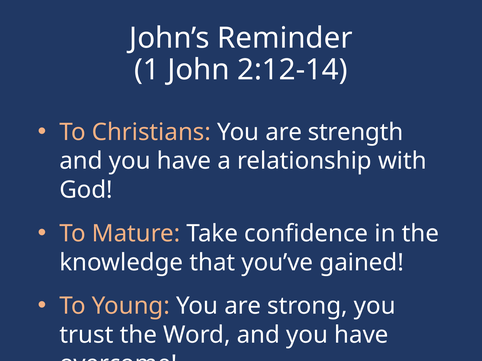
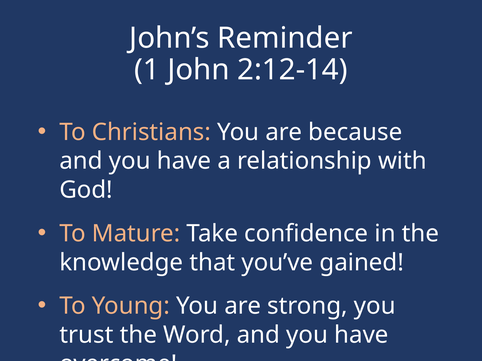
strength: strength -> because
